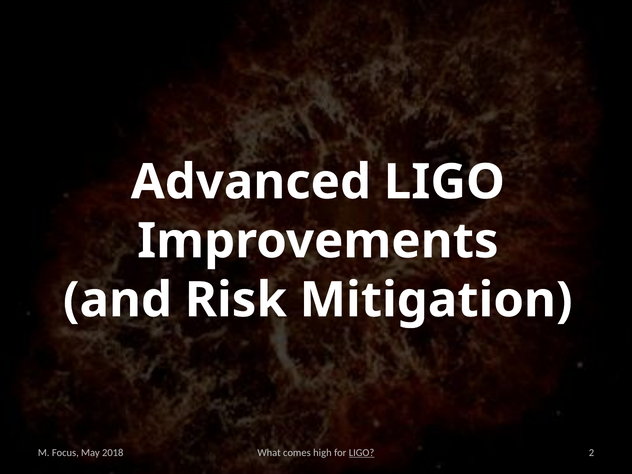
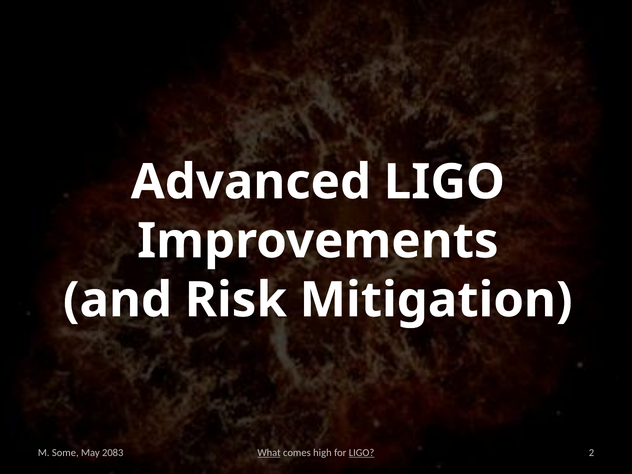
What underline: none -> present
Focus: Focus -> Some
2018: 2018 -> 2083
